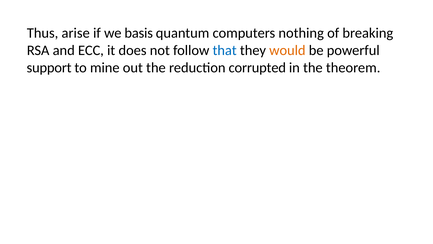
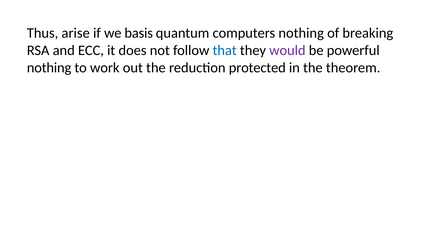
would colour: orange -> purple
support at (49, 68): support -> nothing
mine: mine -> work
corrupted: corrupted -> protected
